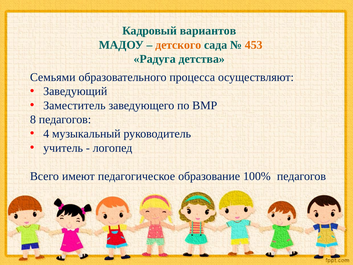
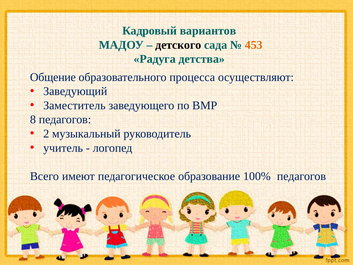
детского colour: orange -> black
Семьями: Семьями -> Общение
4: 4 -> 2
